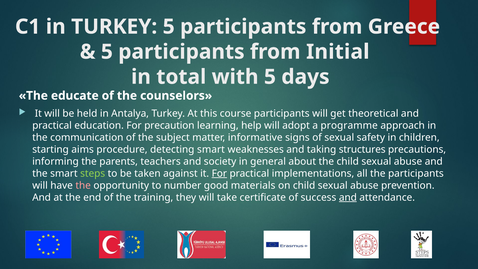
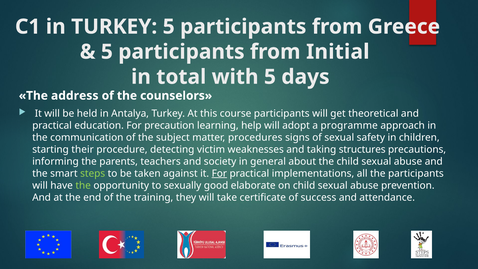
educate: educate -> address
informative: informative -> procedures
aims: aims -> their
detecting smart: smart -> victim
the at (83, 185) colour: pink -> light green
number: number -> sexually
materials: materials -> elaborate
and at (348, 197) underline: present -> none
